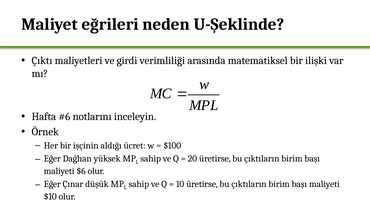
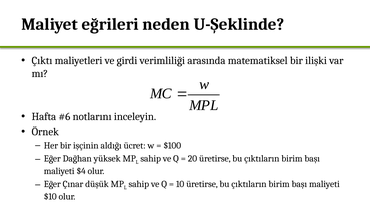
$6: $6 -> $4
